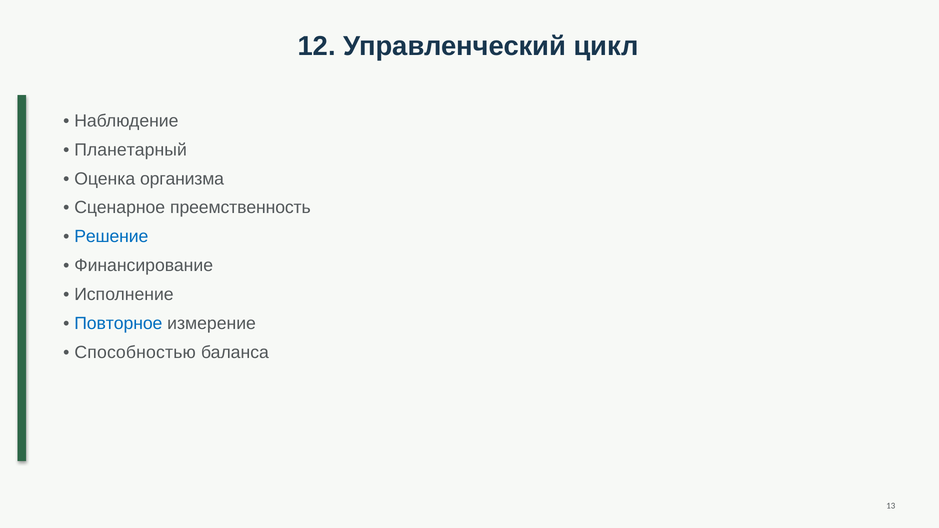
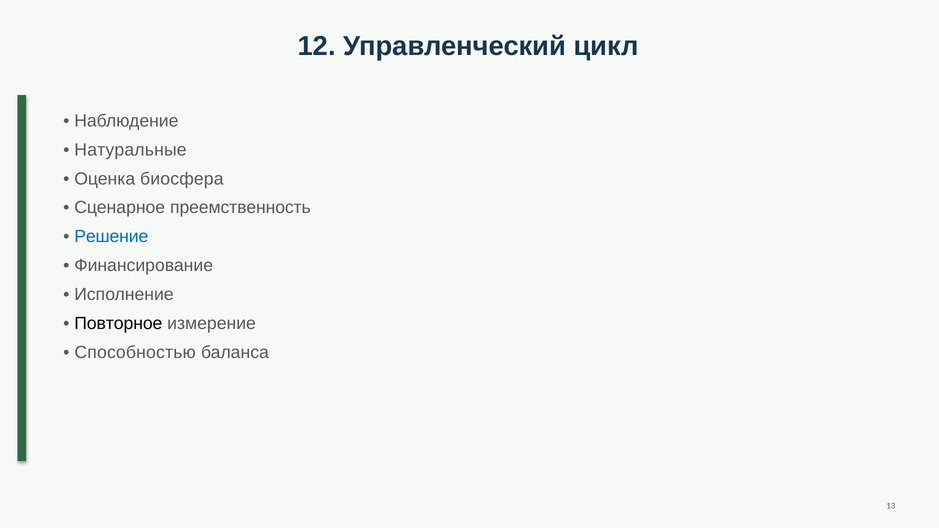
Планетарный: Планетарный -> Натуральные
организма: организма -> биосфера
Повторное colour: blue -> black
